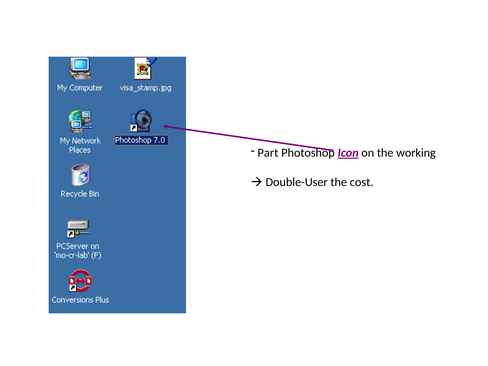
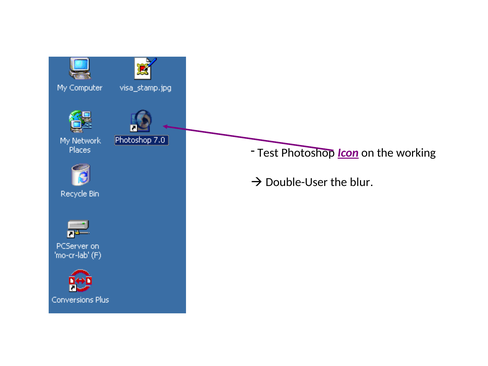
Part: Part -> Test
cost: cost -> blur
